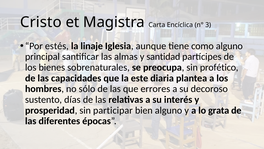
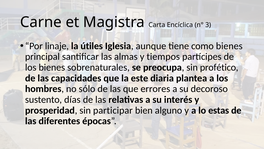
Cristo: Cristo -> Carne
estés: estés -> linaje
linaje: linaje -> útiles
como alguno: alguno -> bienes
santidad: santidad -> tiempos
grata: grata -> estas
